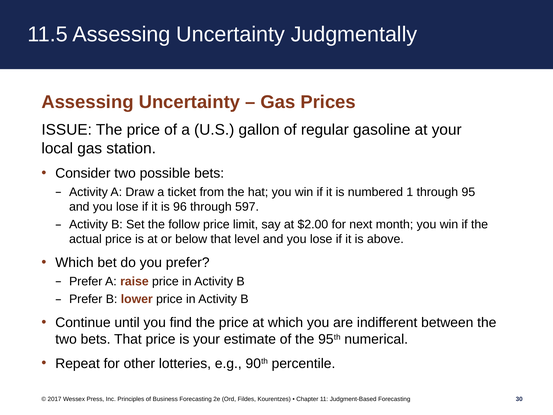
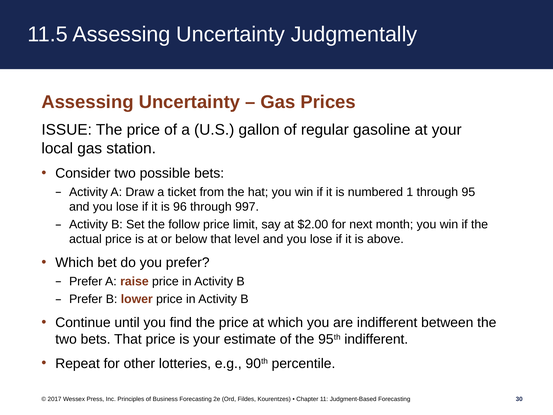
597: 597 -> 997
95th numerical: numerical -> indifferent
